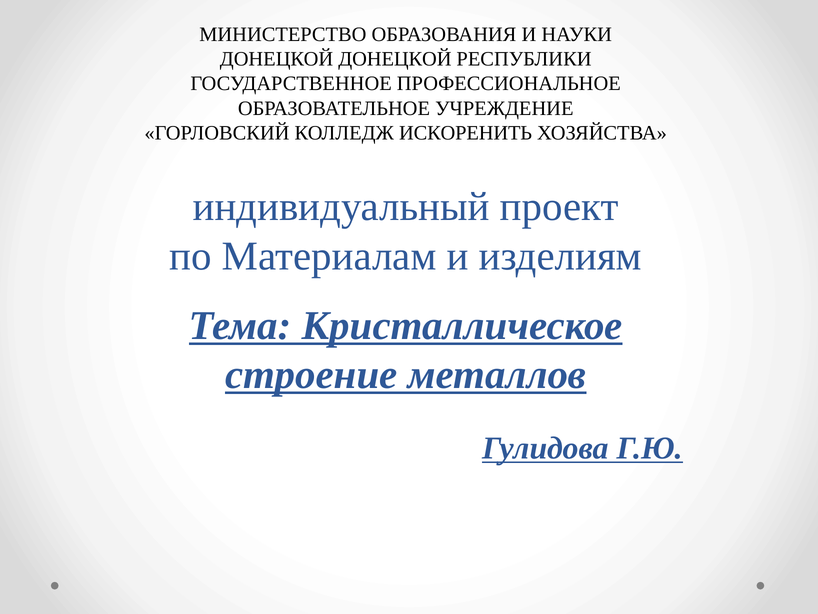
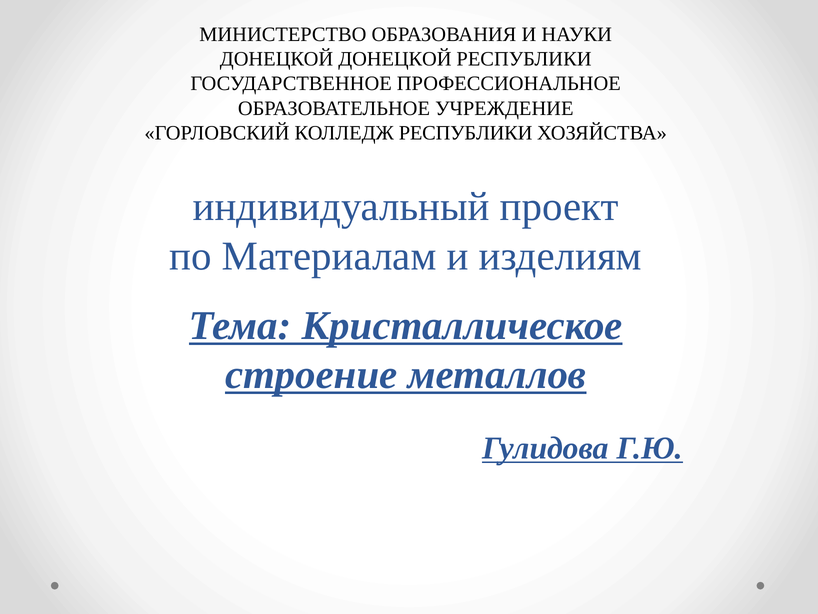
КОЛЛЕДЖ ИСКОРЕНИТЬ: ИСКОРЕНИТЬ -> РЕСПУБЛИКИ
